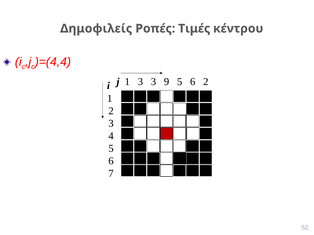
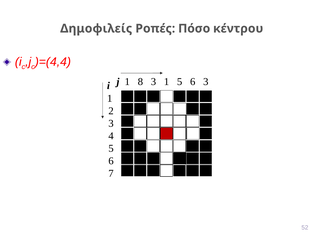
Τιμές: Τιμές -> Πόσο
1 3: 3 -> 8
3 9: 9 -> 1
6 2: 2 -> 3
